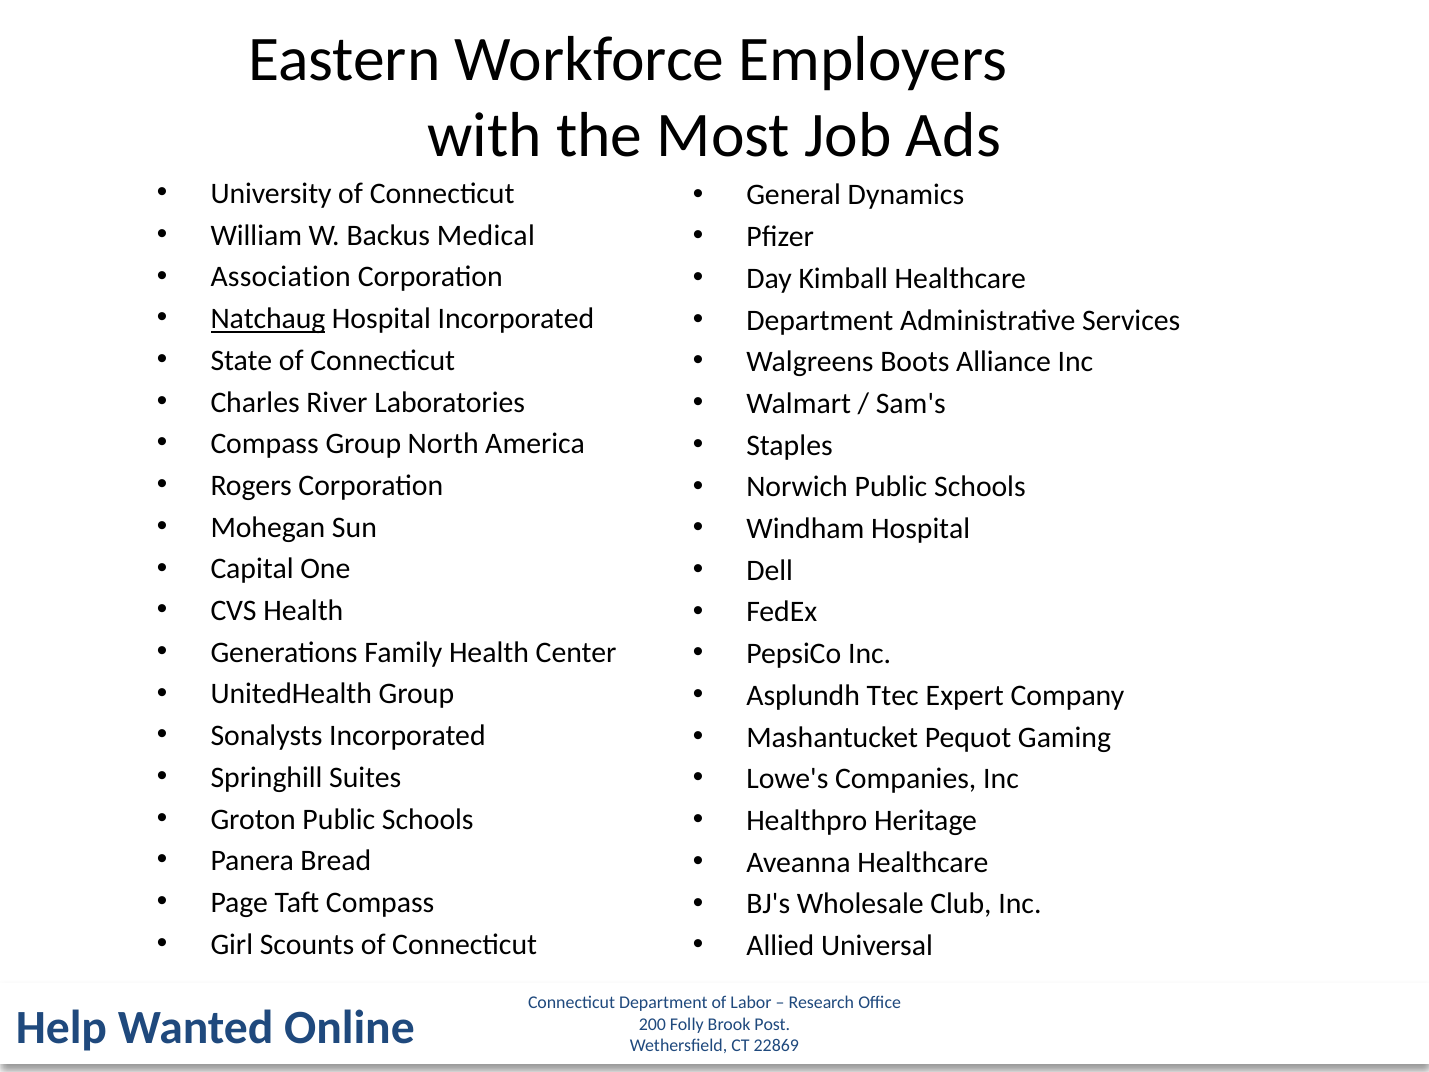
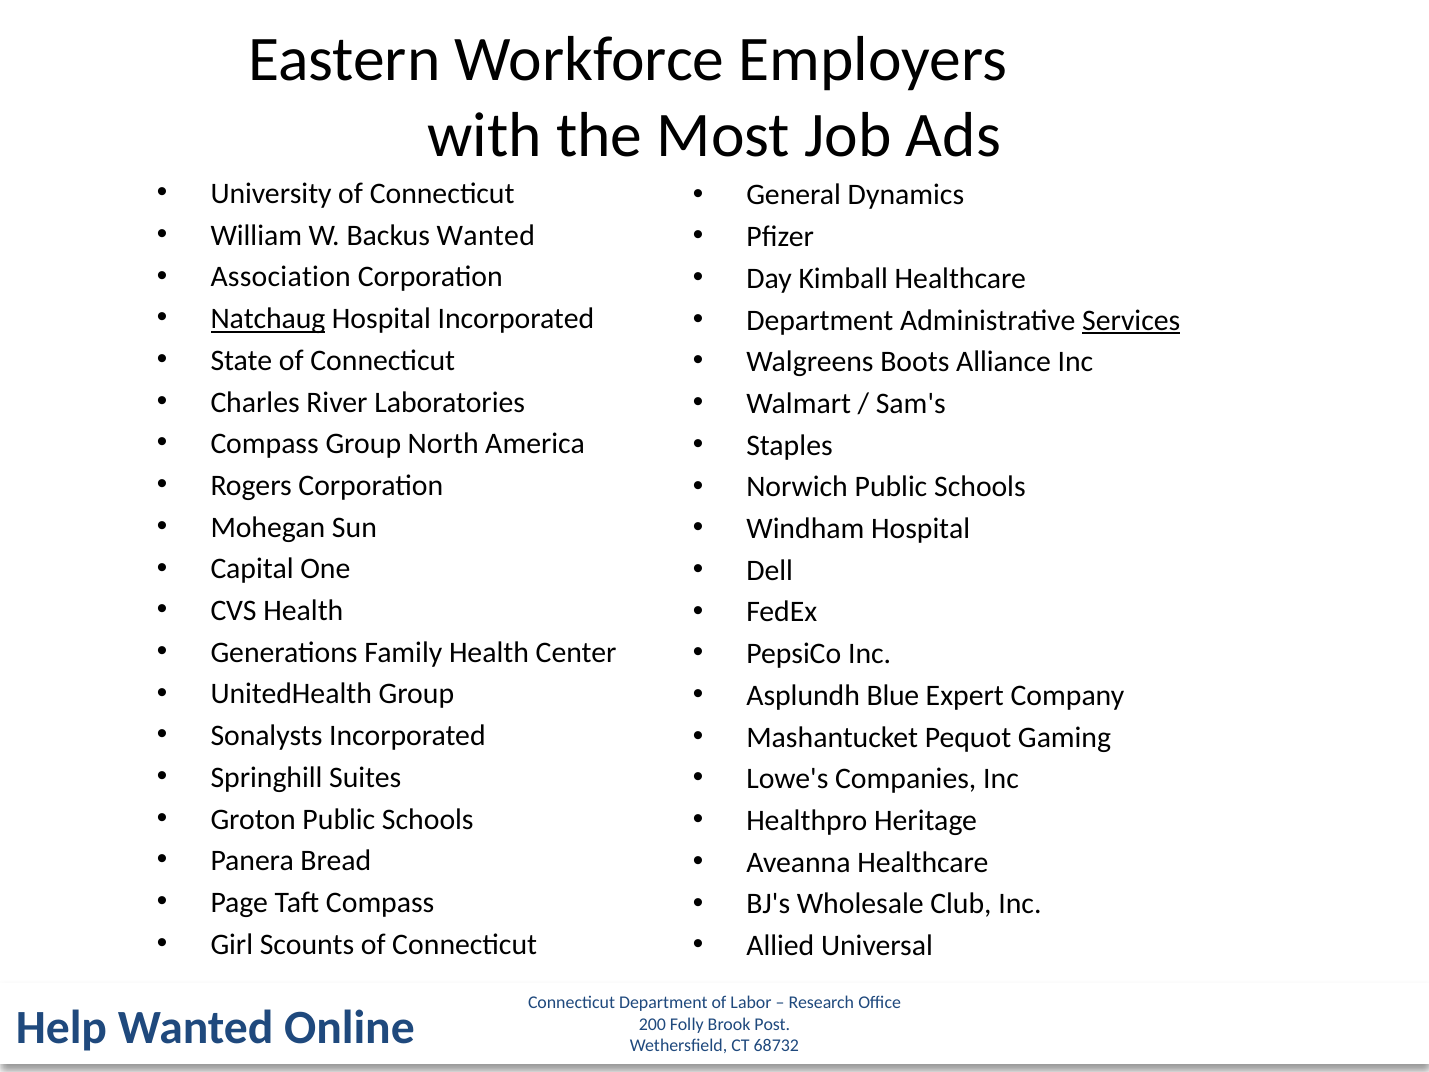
Backus Medical: Medical -> Wanted
Services underline: none -> present
Ttec: Ttec -> Blue
22869: 22869 -> 68732
